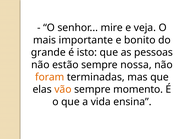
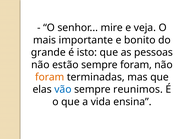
sempre nossa: nossa -> foram
vão colour: orange -> blue
momento: momento -> reunimos
